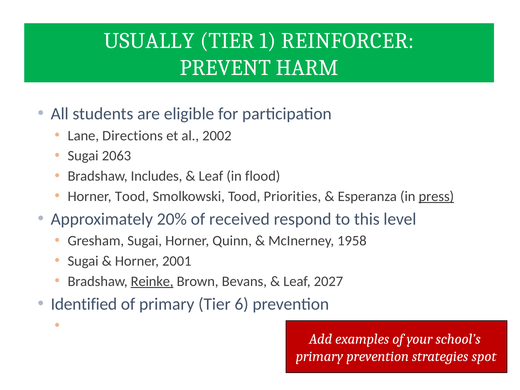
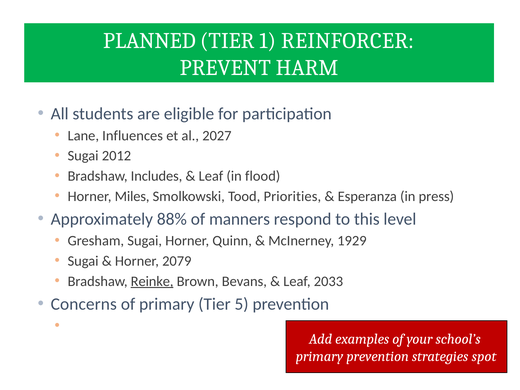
USUALLY: USUALLY -> PLANNED
Directions: Directions -> Influences
2002: 2002 -> 2027
2063: 2063 -> 2012
Horner Tood: Tood -> Miles
press underline: present -> none
20%: 20% -> 88%
received: received -> manners
1958: 1958 -> 1929
2001: 2001 -> 2079
2027: 2027 -> 2033
Identified: Identified -> Concerns
6: 6 -> 5
